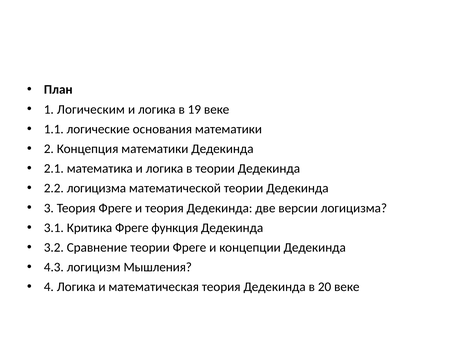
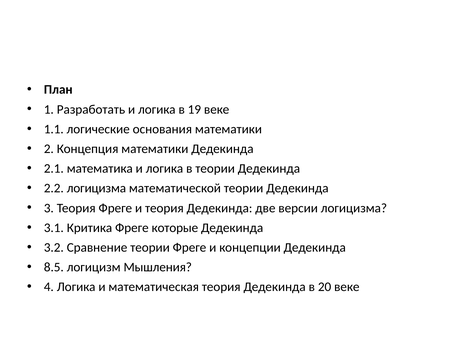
Логическим: Логическим -> Разработать
функция: функция -> которые
4.3: 4.3 -> 8.5
